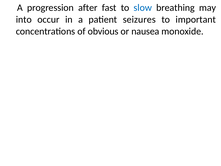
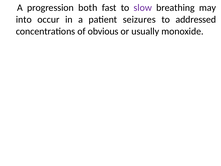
after: after -> both
slow colour: blue -> purple
important: important -> addressed
nausea: nausea -> usually
